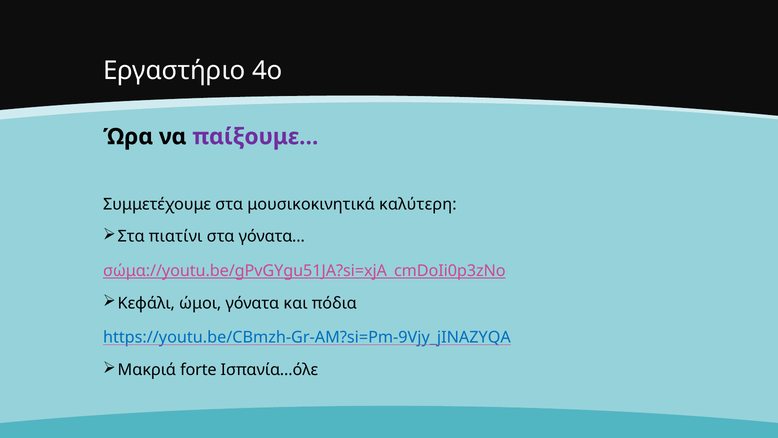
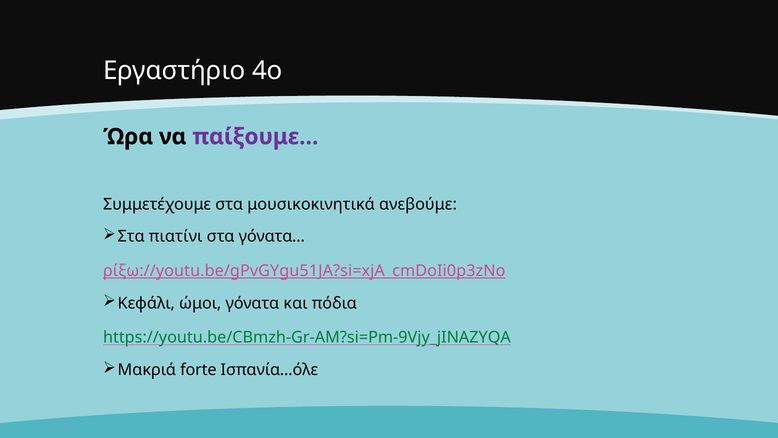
καλύτερη: καλύτερη -> ανεβούμε
σώμα://youtu.be/gPvGYgu51JA?si=xjA_cmDoIi0p3zNo: σώμα://youtu.be/gPvGYgu51JA?si=xjA_cmDoIi0p3zNo -> ρίξω://youtu.be/gPvGYgu51JA?si=xjA_cmDoIi0p3zNo
https://youtu.be/CBmzh-Gr-AM?si=Pm-9Vjy_jINAZYQA colour: blue -> green
